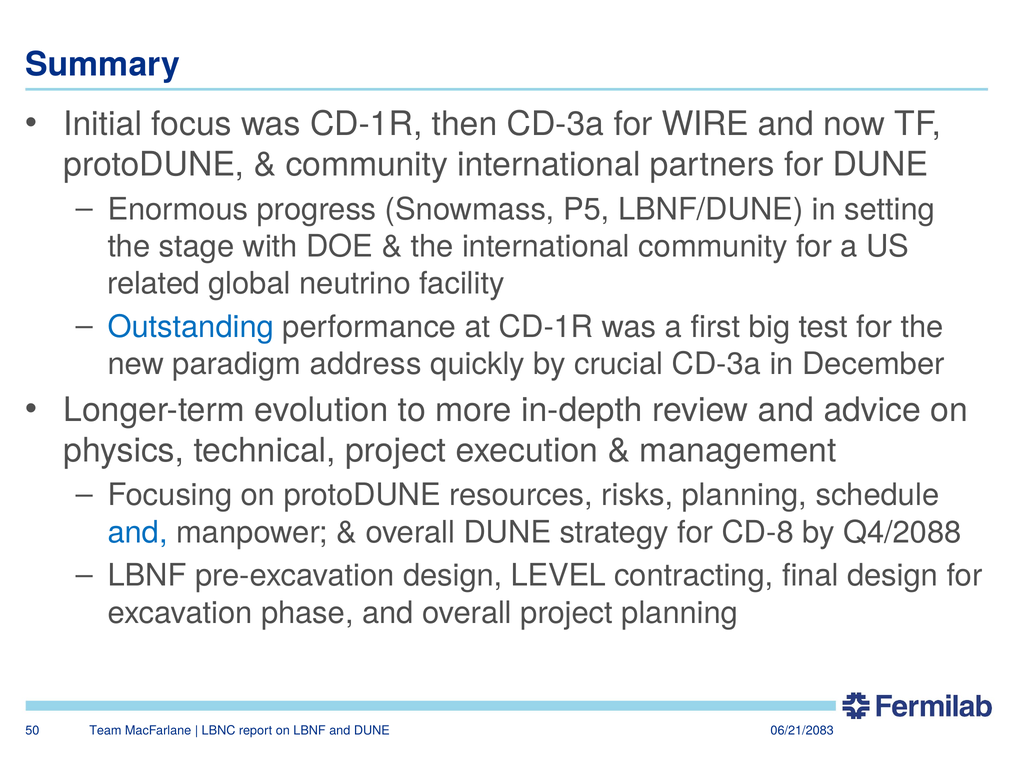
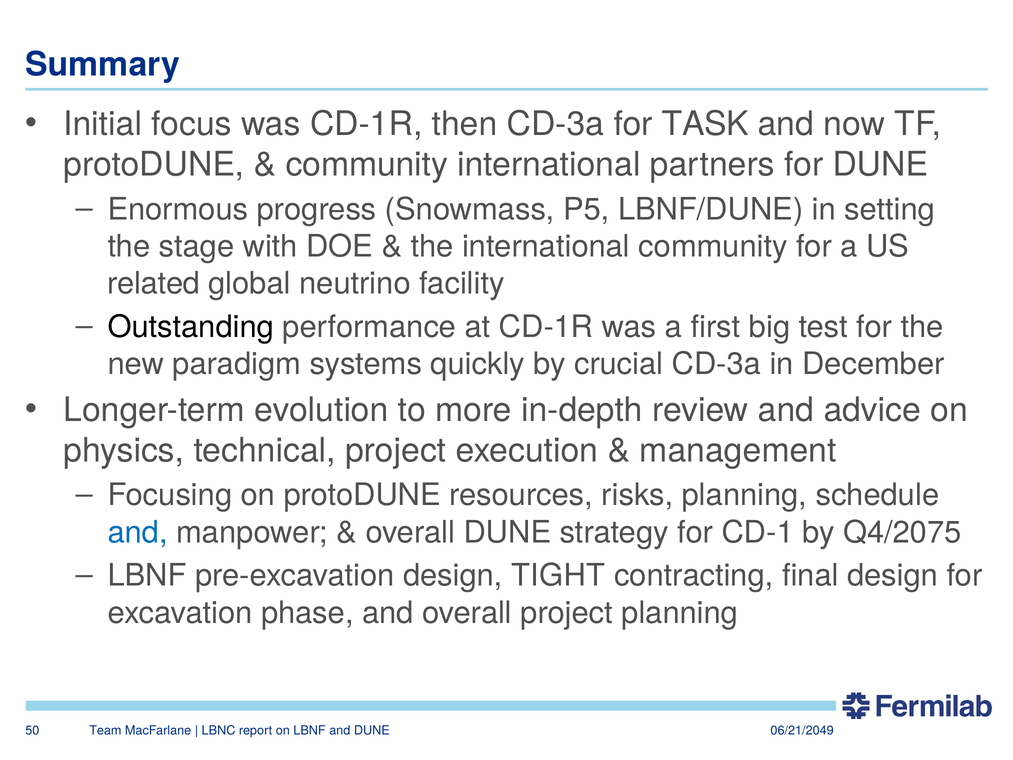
WIRE: WIRE -> TASK
Outstanding colour: blue -> black
address: address -> systems
CD-8: CD-8 -> CD-1
Q4/2088: Q4/2088 -> Q4/2075
LEVEL: LEVEL -> TIGHT
06/21/2083: 06/21/2083 -> 06/21/2049
